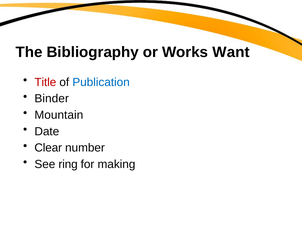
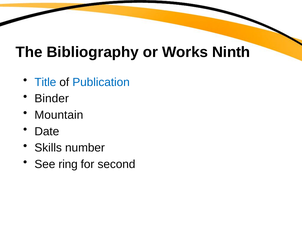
Want: Want -> Ninth
Title colour: red -> blue
Clear: Clear -> Skills
making: making -> second
